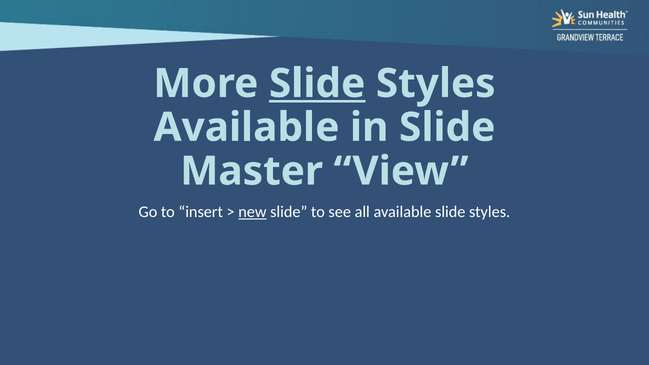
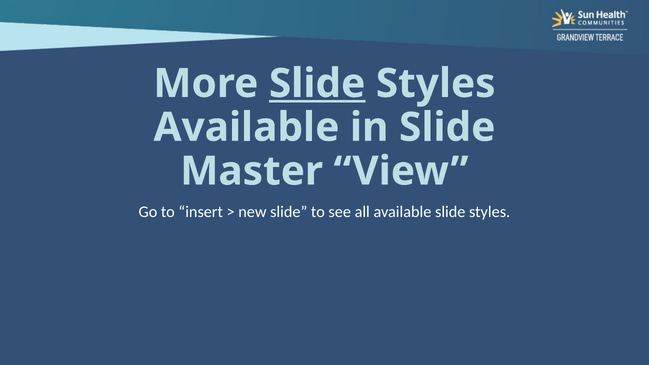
new underline: present -> none
